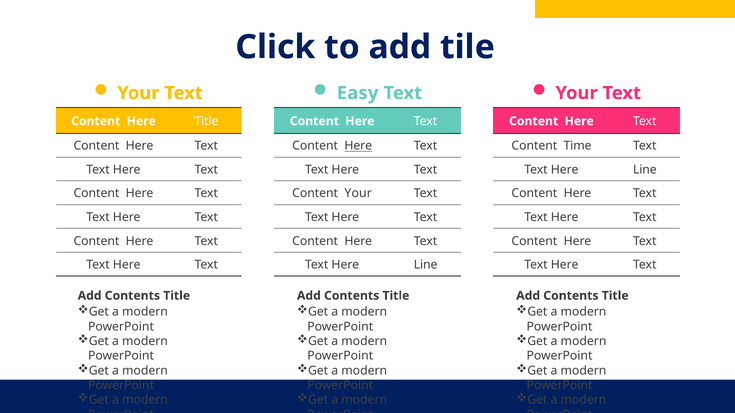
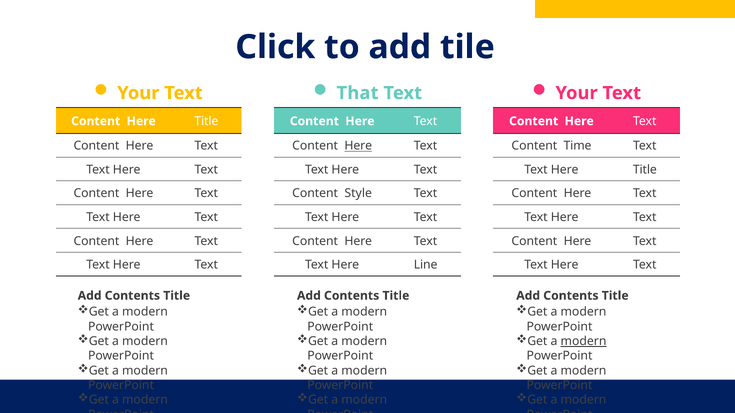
Easy: Easy -> That
Line at (645, 170): Line -> Title
Content Your: Your -> Style
modern at (584, 342) underline: none -> present
